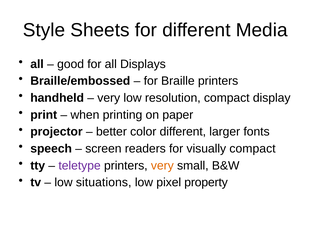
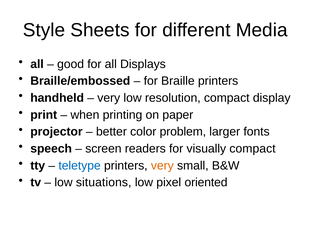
color different: different -> problem
teletype colour: purple -> blue
property: property -> oriented
